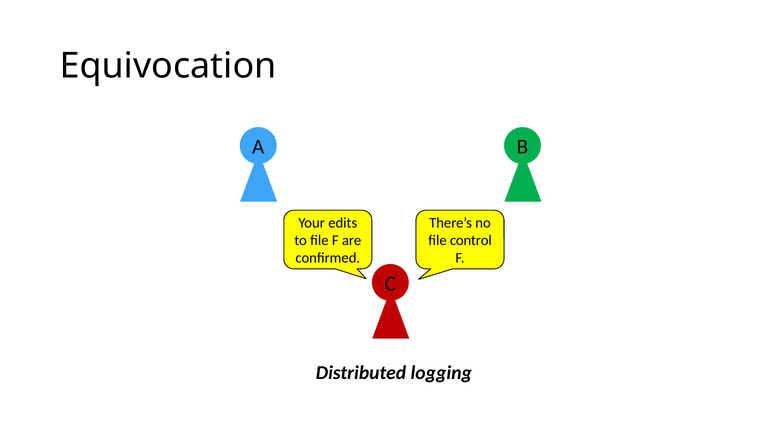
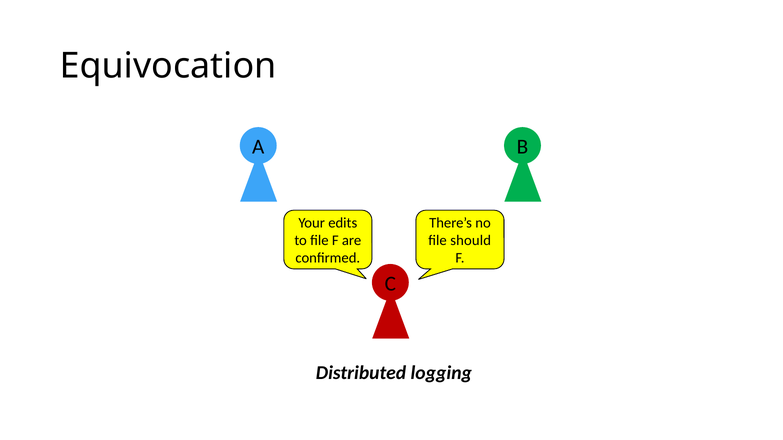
control: control -> should
